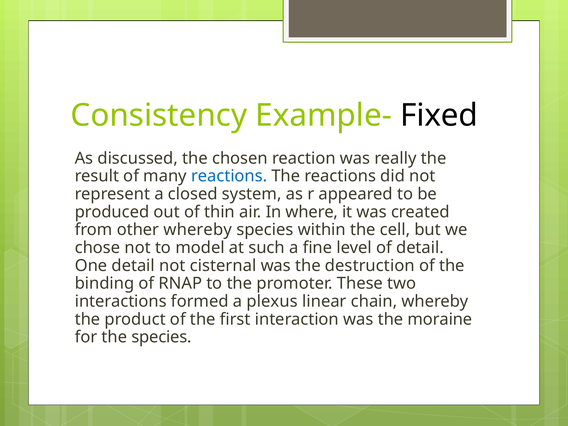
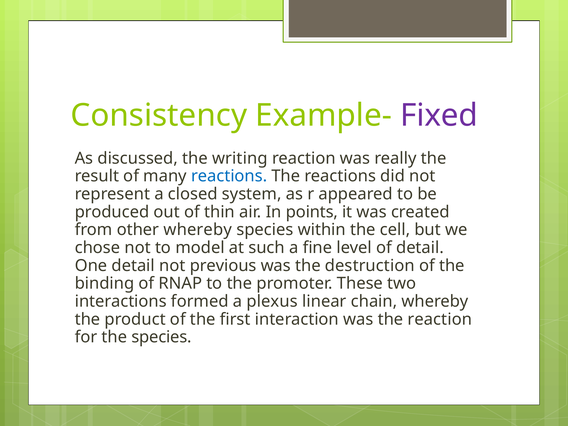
Fixed colour: black -> purple
chosen: chosen -> writing
where: where -> points
cisternal: cisternal -> previous
the moraine: moraine -> reaction
